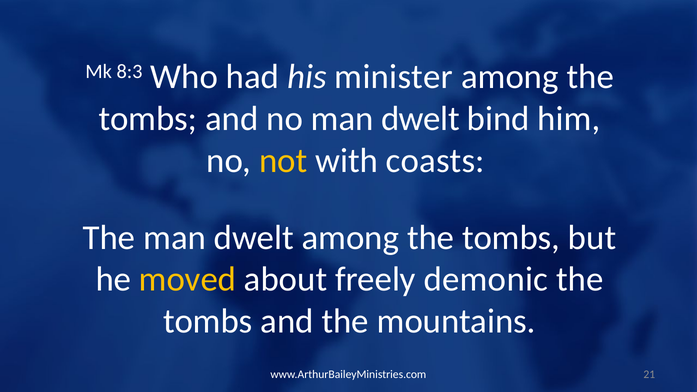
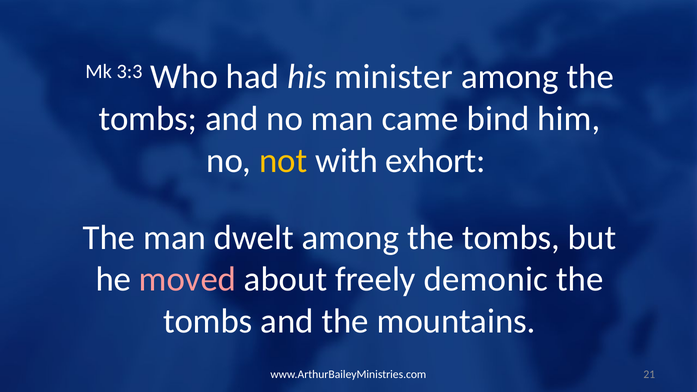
8:3: 8:3 -> 3:3
no man dwelt: dwelt -> came
coasts: coasts -> exhort
moved colour: yellow -> pink
